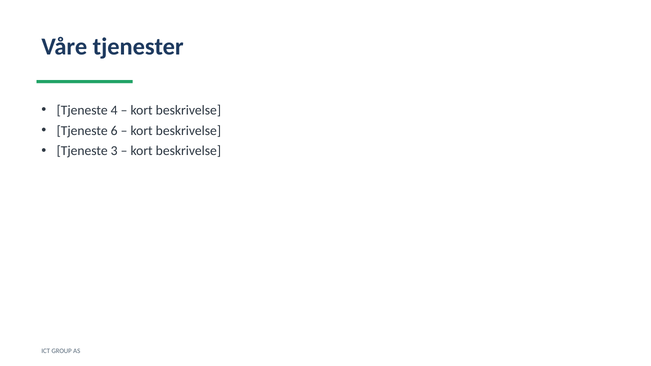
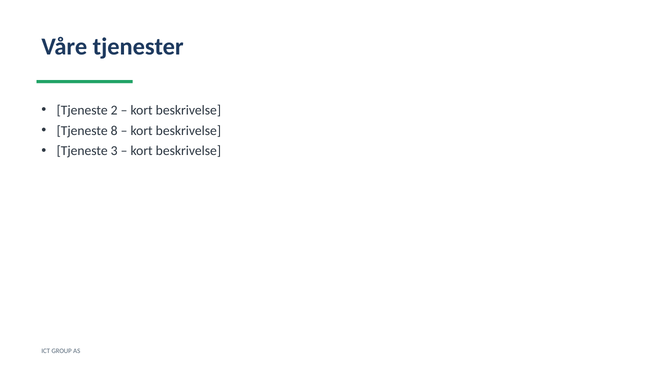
4: 4 -> 2
6: 6 -> 8
